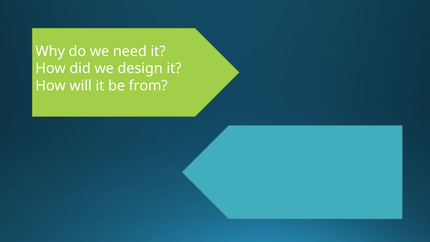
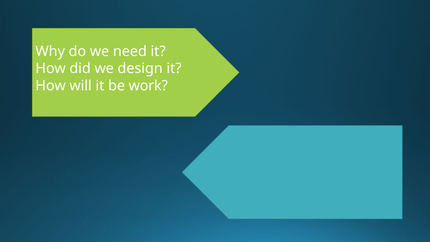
from: from -> work
